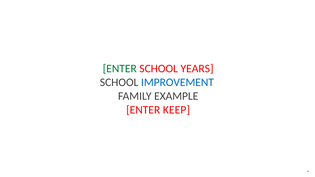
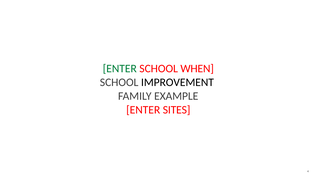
YEARS: YEARS -> WHEN
IMPROVEMENT colour: blue -> black
KEEP: KEEP -> SITES
